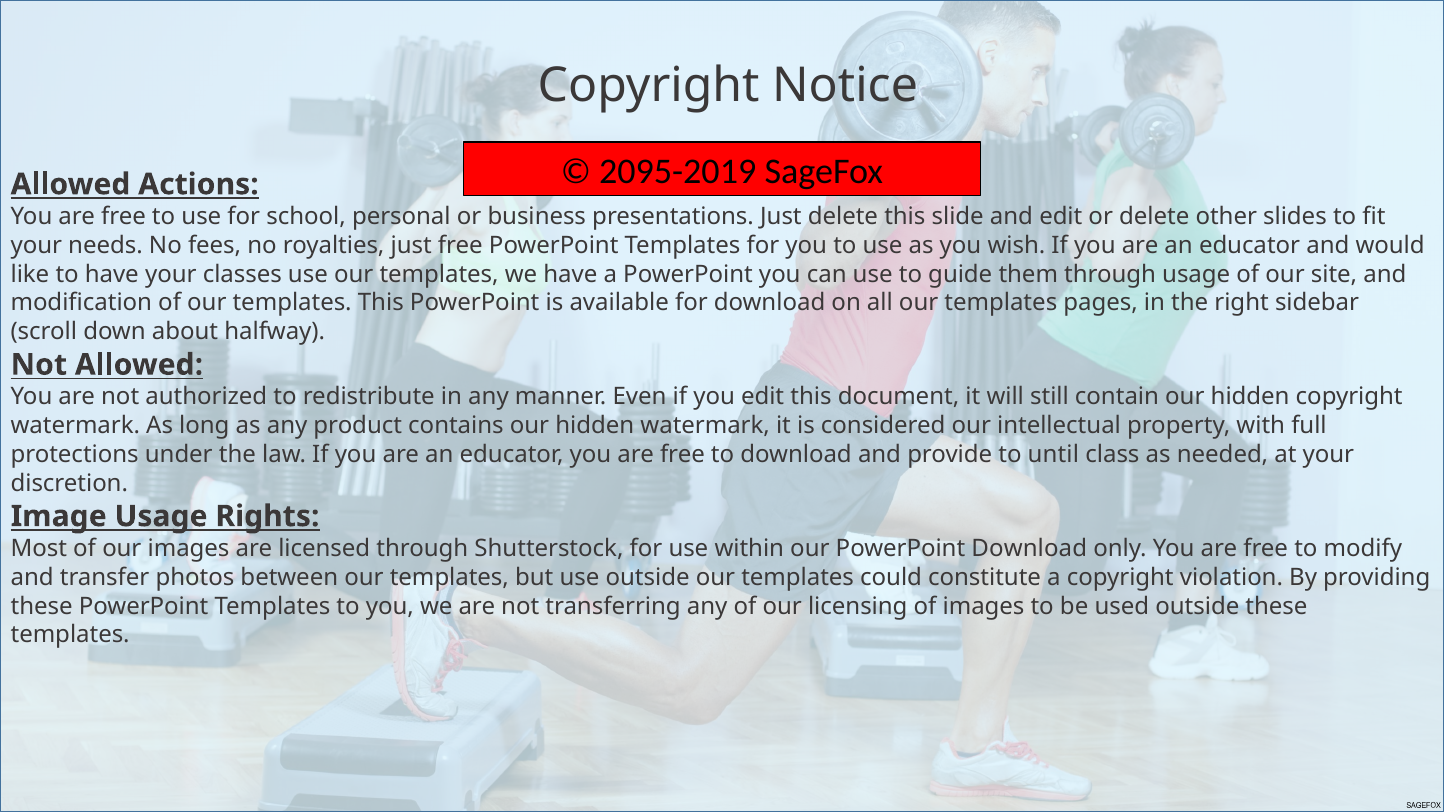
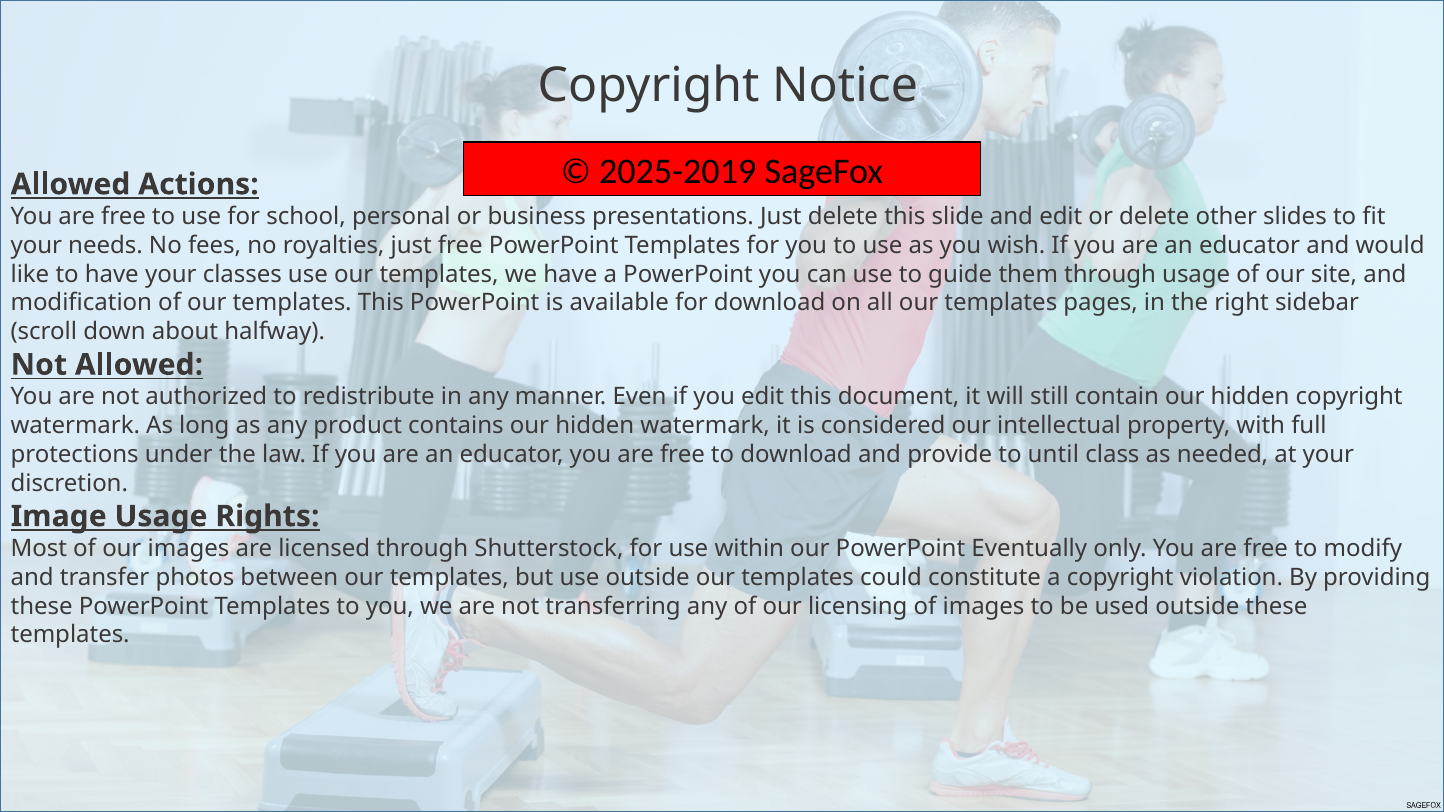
2095-2019: 2095-2019 -> 2025-2019
PowerPoint Download: Download -> Eventually
